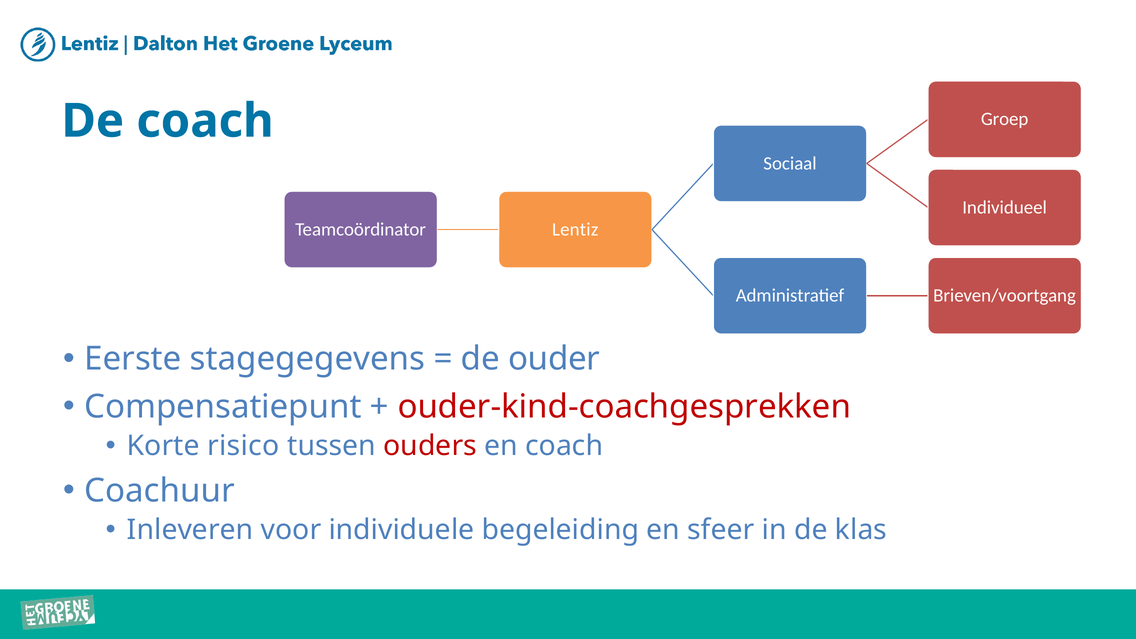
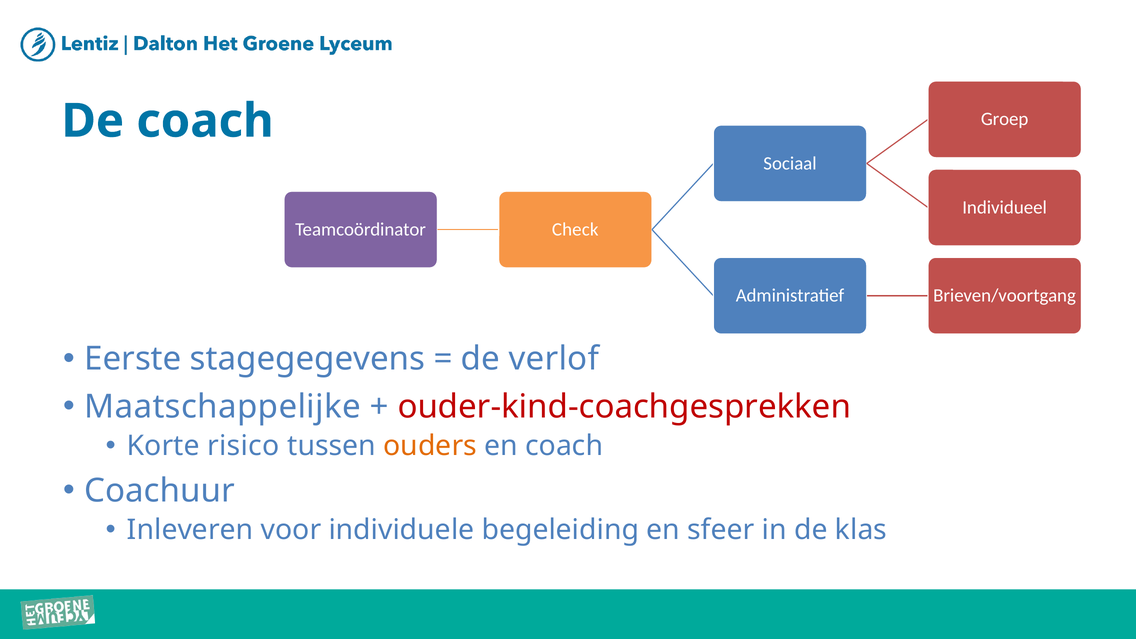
Lentiz: Lentiz -> Check
ouder: ouder -> verlof
Compensatiepunt: Compensatiepunt -> Maatschappelijke
ouders colour: red -> orange
